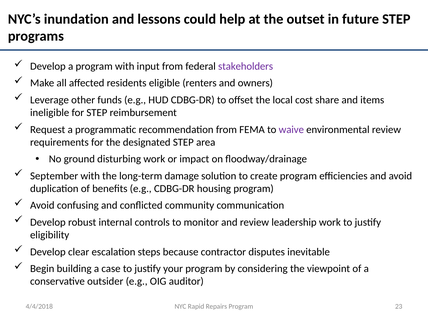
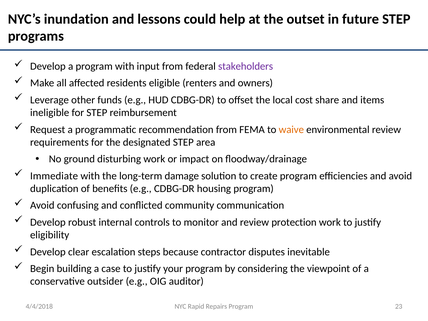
waive colour: purple -> orange
September: September -> Immediate
leadership: leadership -> protection
